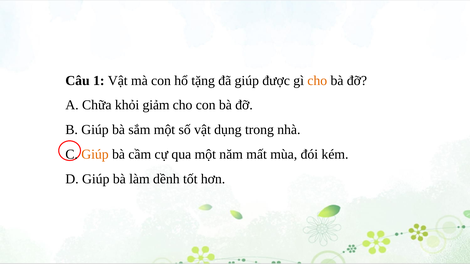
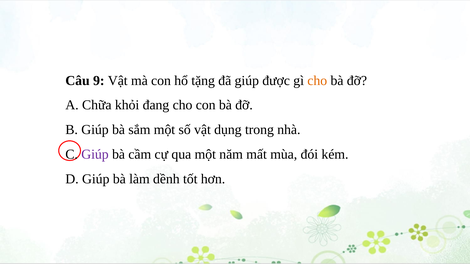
1: 1 -> 9
giảm: giảm -> đang
Giúp at (95, 155) colour: orange -> purple
